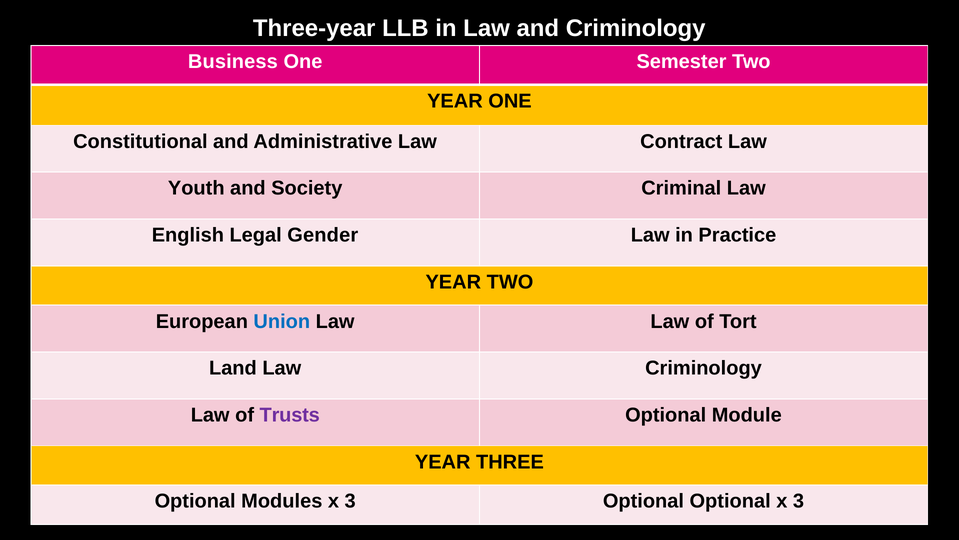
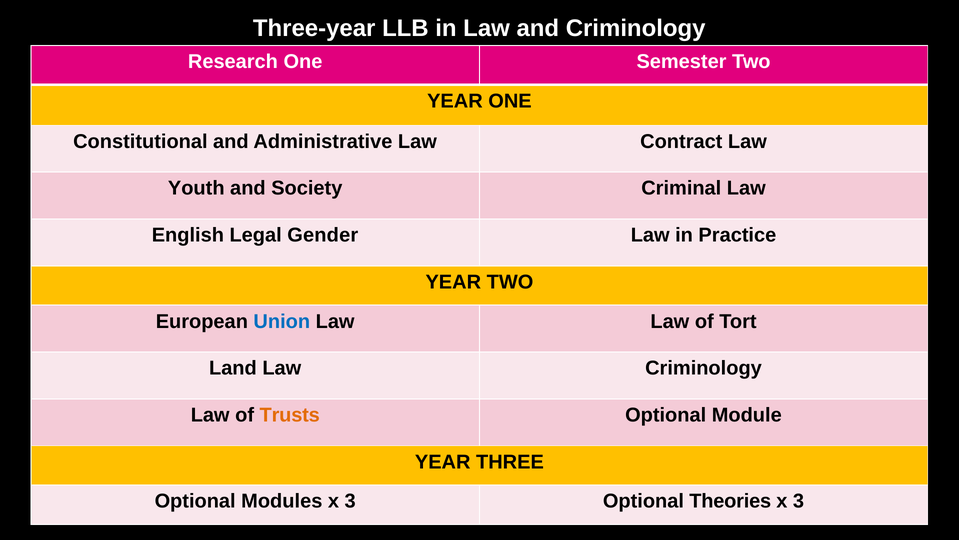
Business: Business -> Research
Trusts colour: purple -> orange
Optional Optional: Optional -> Theories
